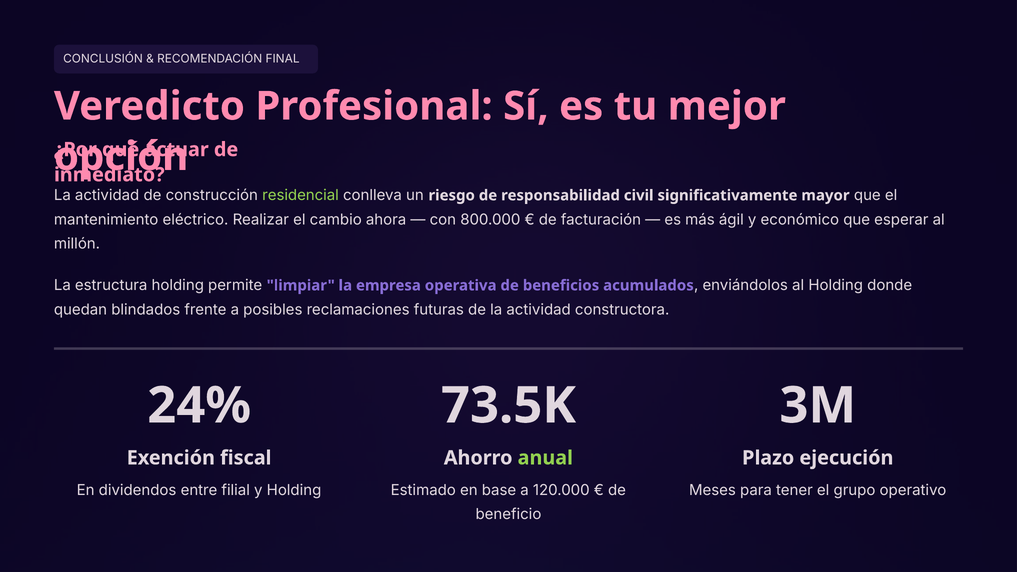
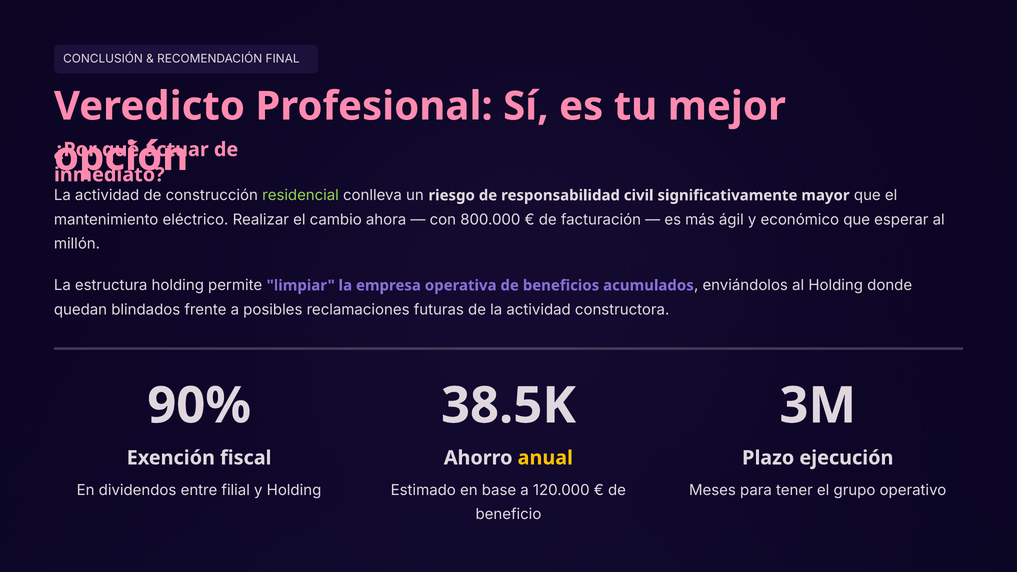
24%: 24% -> 90%
73.5K: 73.5K -> 38.5K
anual colour: light green -> yellow
